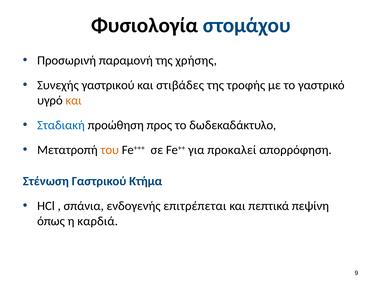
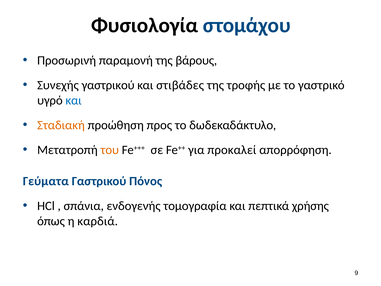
χρήσης: χρήσης -> βάρους
και at (74, 100) colour: orange -> blue
Σταδιακή colour: blue -> orange
Στένωση: Στένωση -> Γεύματα
Κτήμα: Κτήμα -> Πόνος
επιτρέπεται: επιτρέπεται -> τομογραφία
πεψίνη: πεψίνη -> χρήσης
